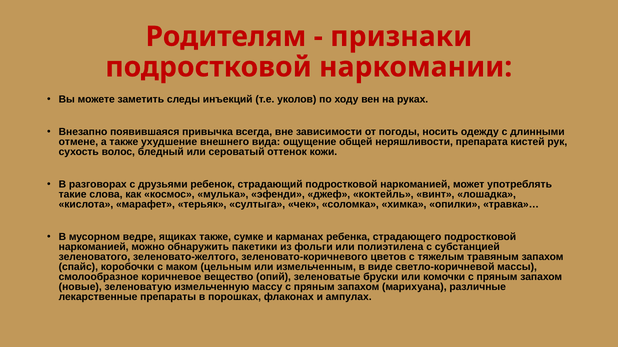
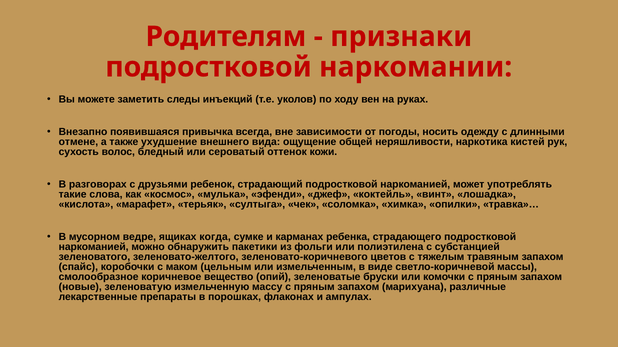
препарата: препарата -> наркотика
ящиках также: также -> когда
